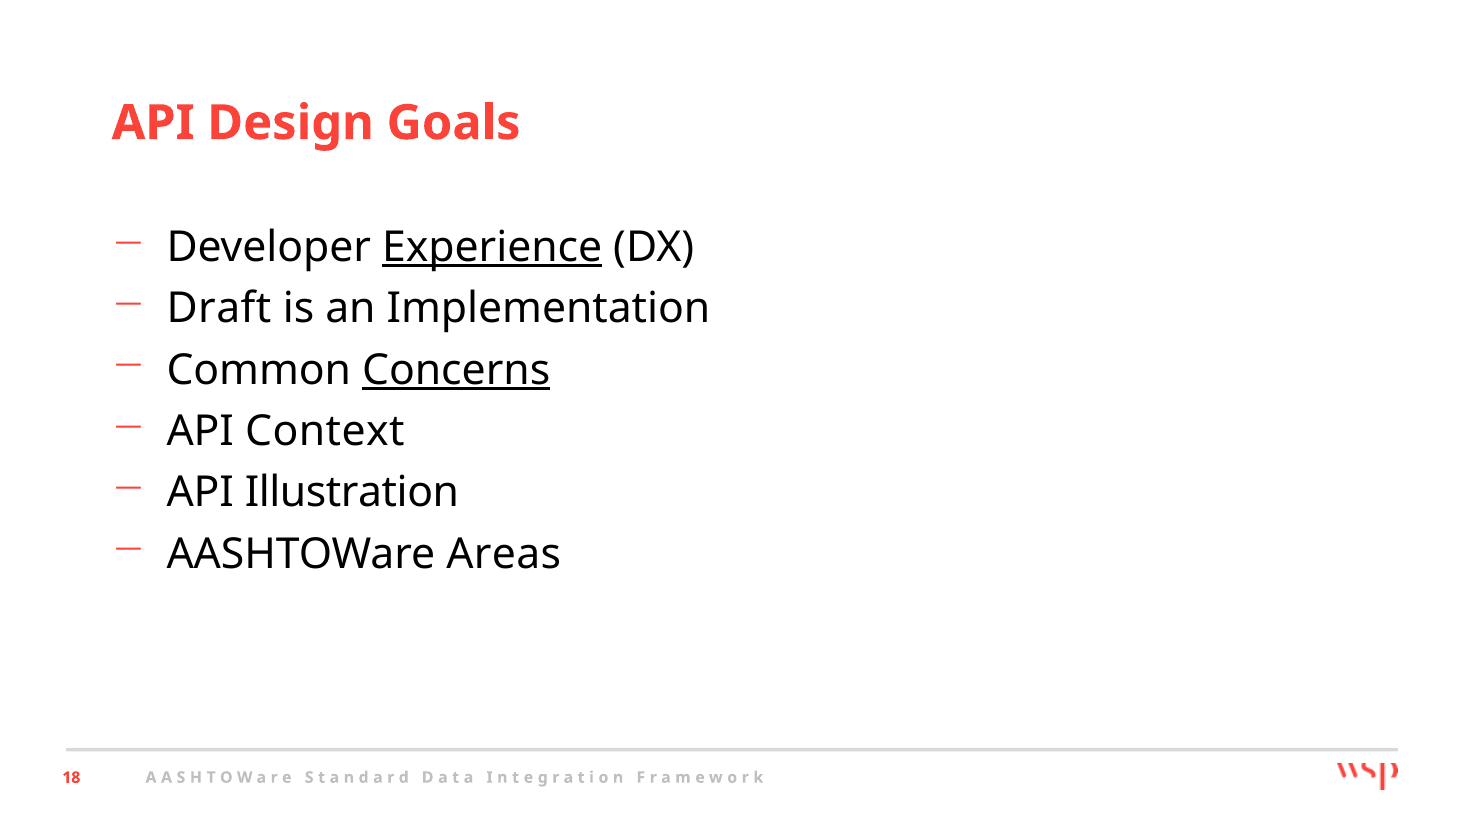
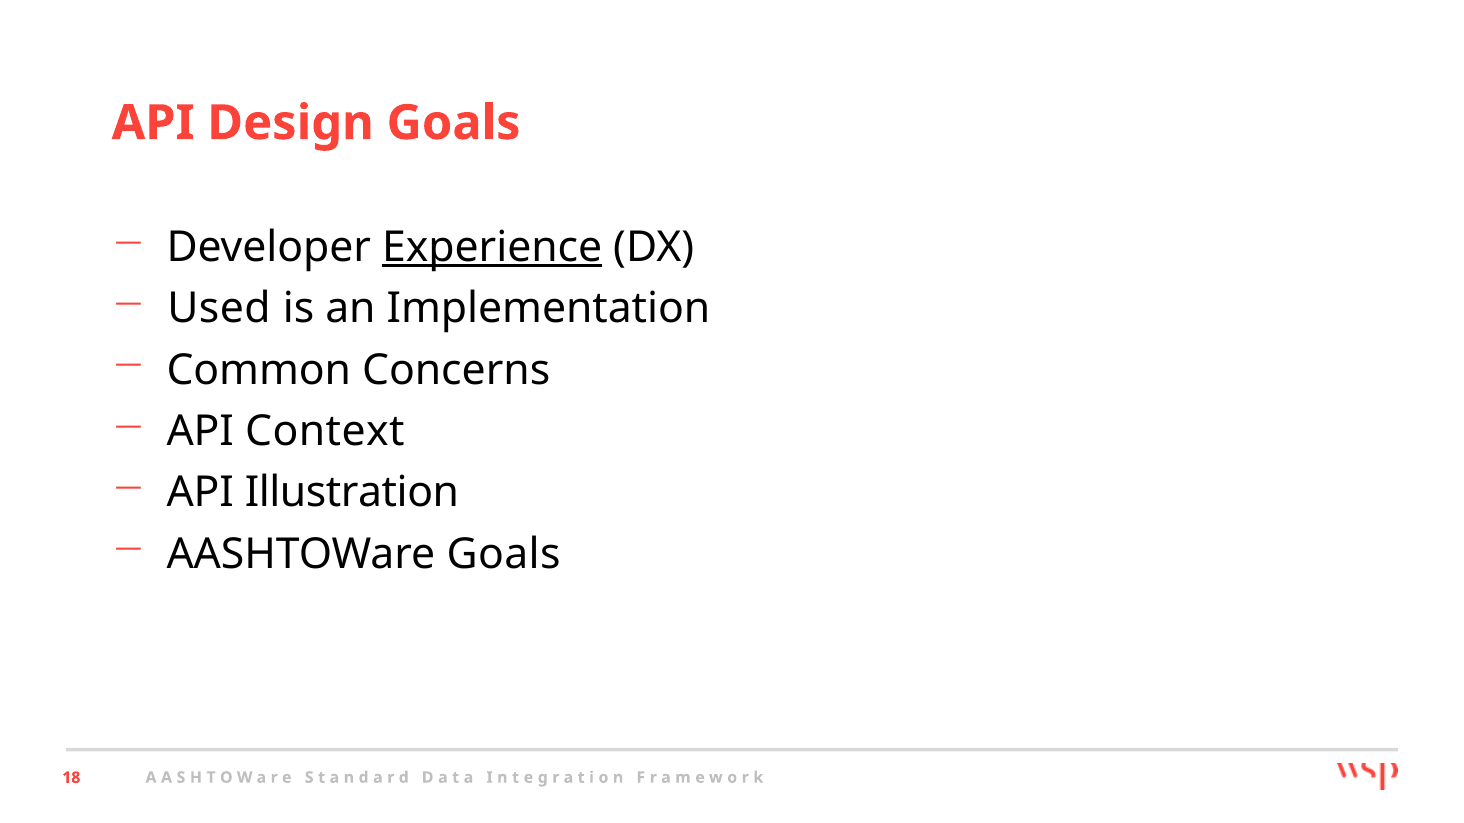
Draft: Draft -> Used
Concerns underline: present -> none
AASHTOWare Areas: Areas -> Goals
